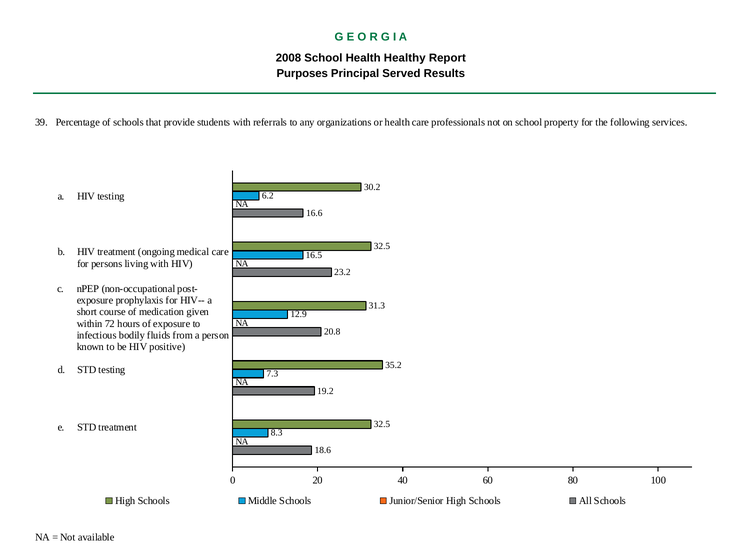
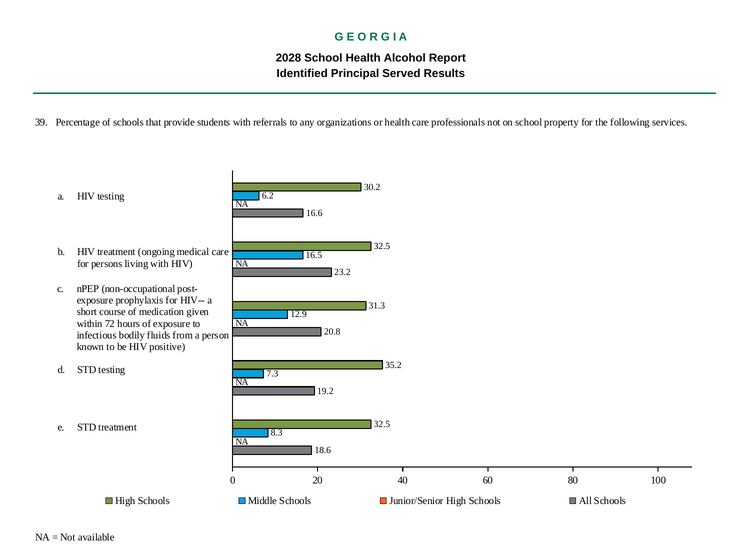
2008: 2008 -> 2028
Healthy: Healthy -> Alcohol
Purposes: Purposes -> Identified
